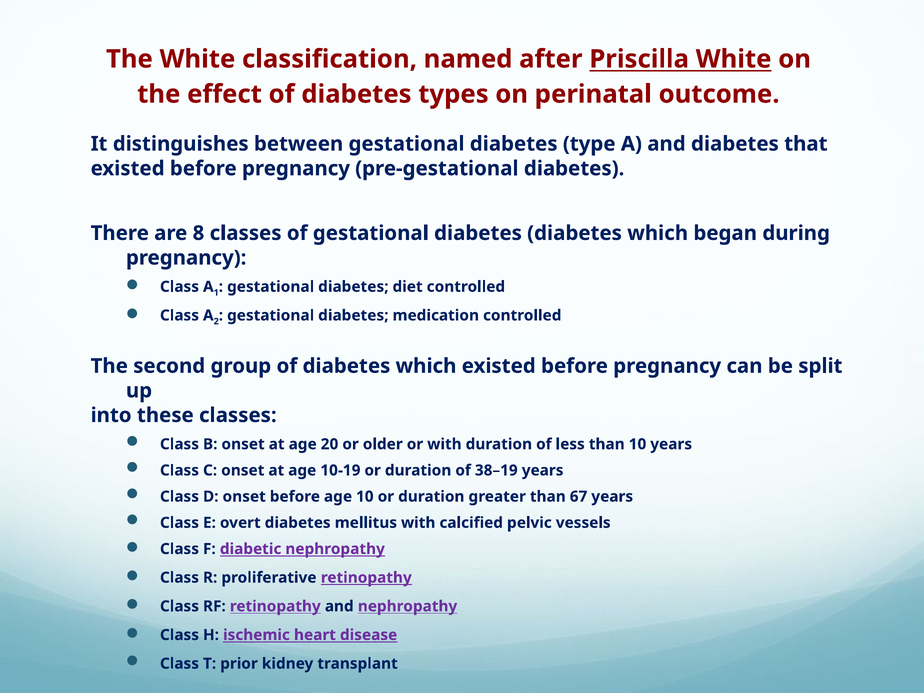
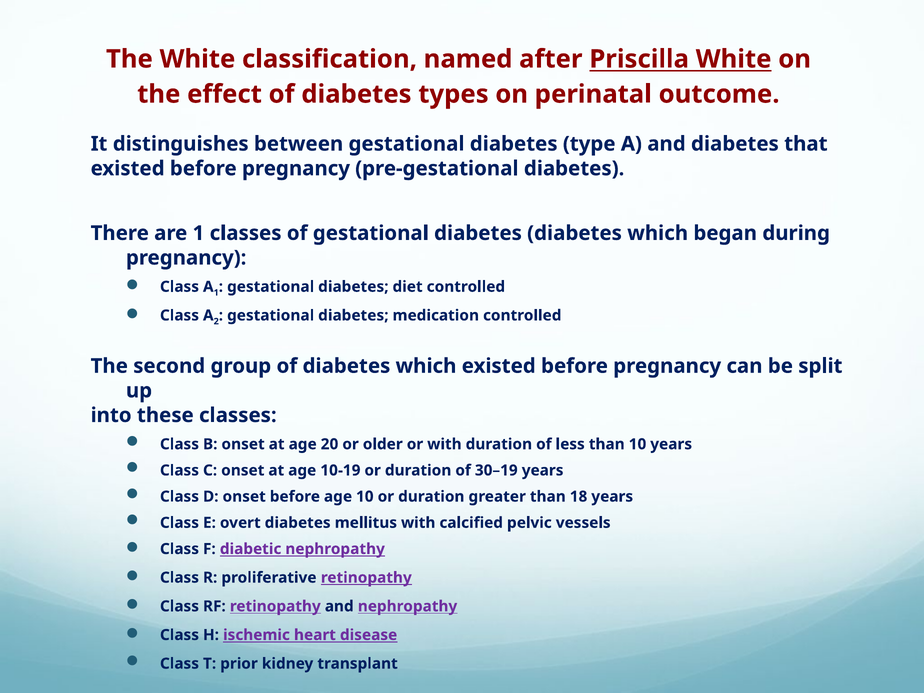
are 8: 8 -> 1
38–19: 38–19 -> 30–19
67: 67 -> 18
